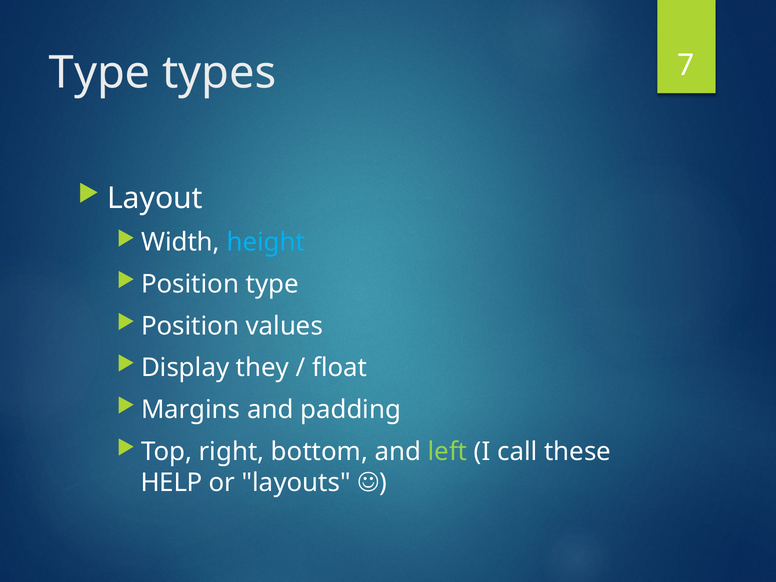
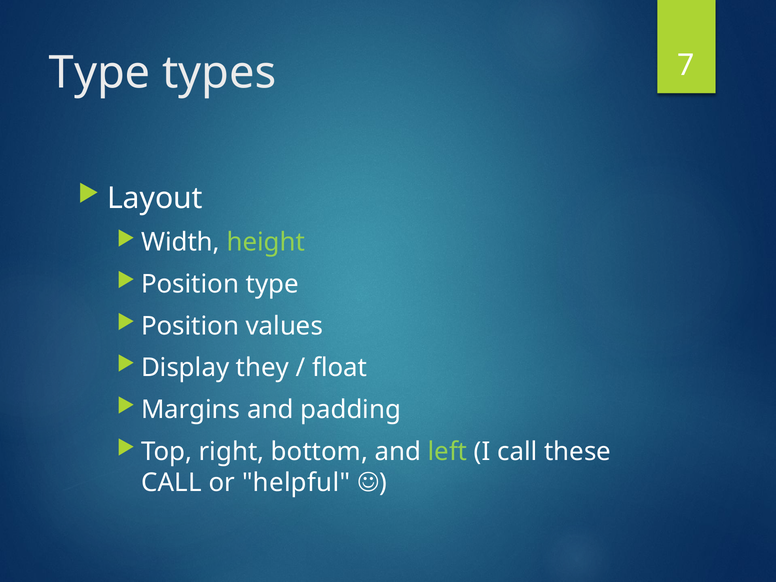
height colour: light blue -> light green
HELP at (172, 483): HELP -> CALL
layouts: layouts -> helpful
